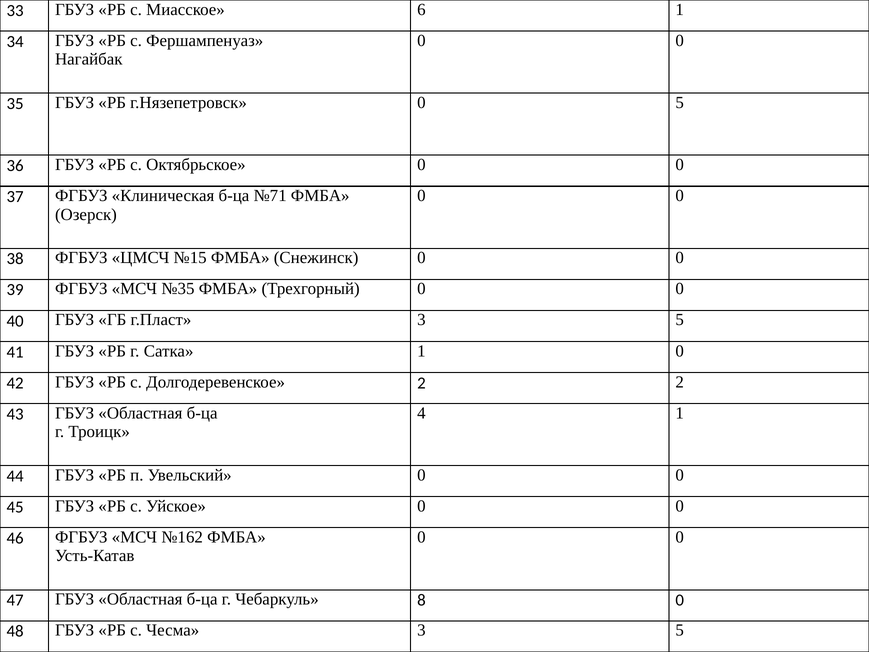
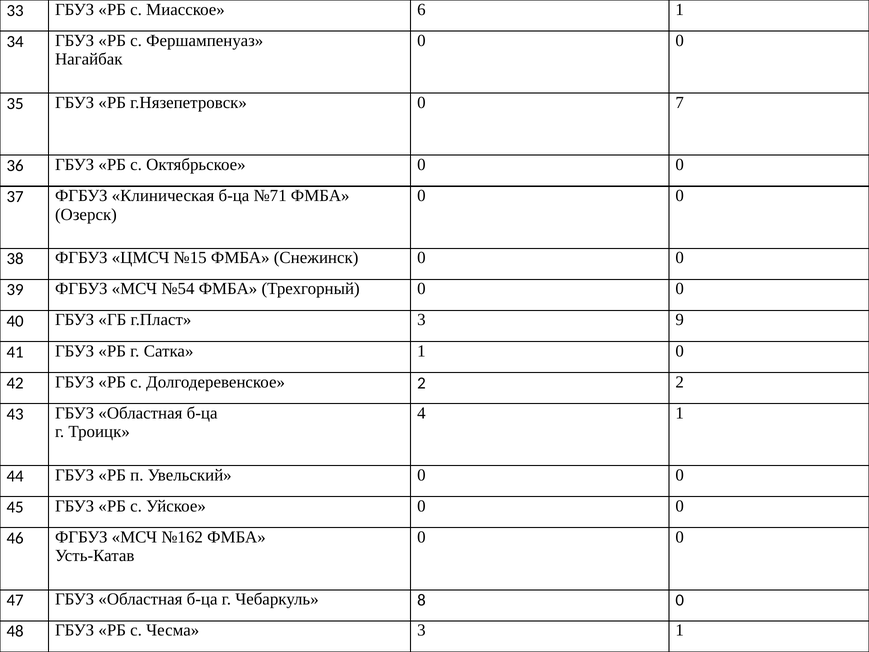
0 5: 5 -> 7
№35: №35 -> №54
г.Пласт 3 5: 5 -> 9
Чесма 3 5: 5 -> 1
